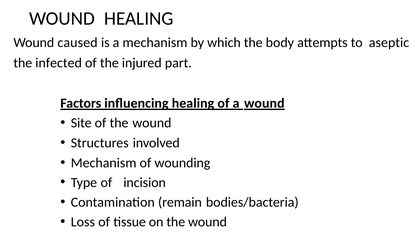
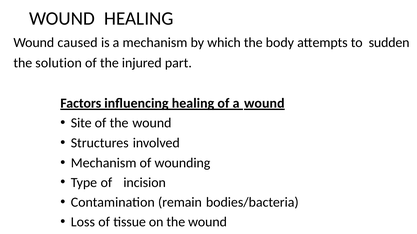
aseptic: aseptic -> sudden
infected: infected -> solution
